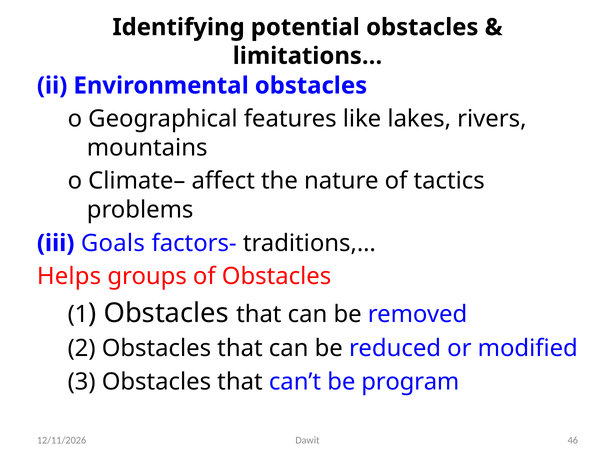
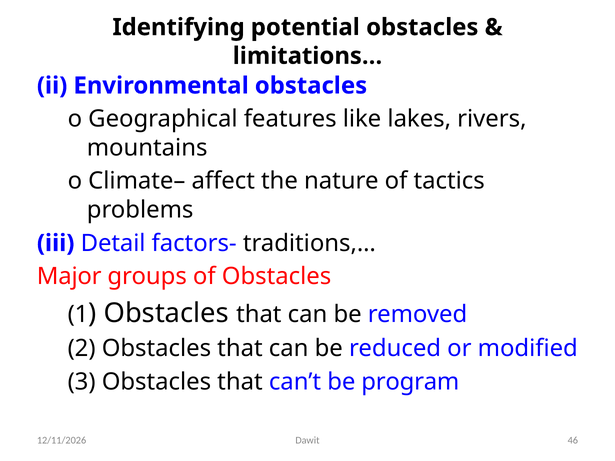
Goals: Goals -> Detail
Helps: Helps -> Major
